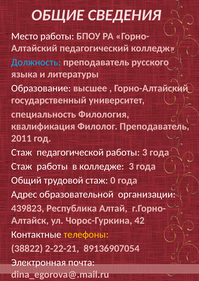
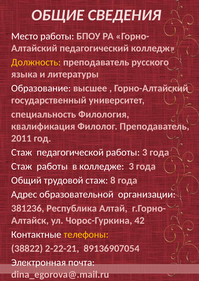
Должность colour: light blue -> yellow
0: 0 -> 8
439823: 439823 -> 381236
